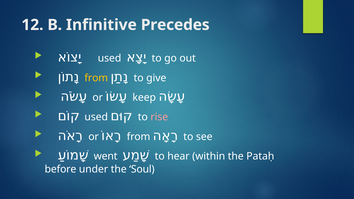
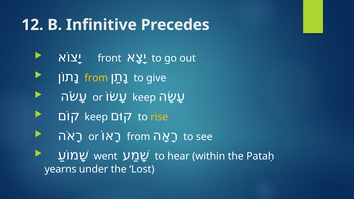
used at (109, 58): used -> front
rise colour: pink -> yellow
used at (96, 117): used -> keep
before: before -> yearns
Soul: Soul -> Lost
